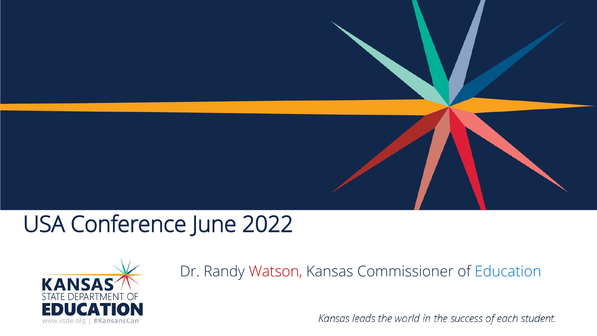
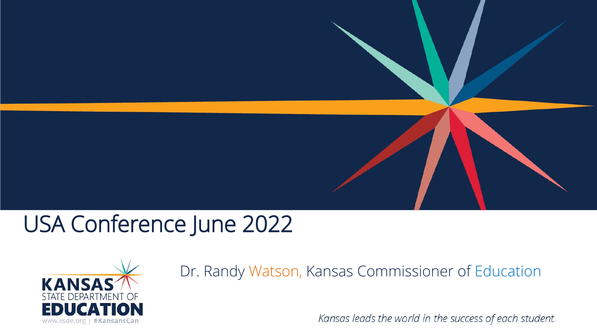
Watson colour: red -> orange
